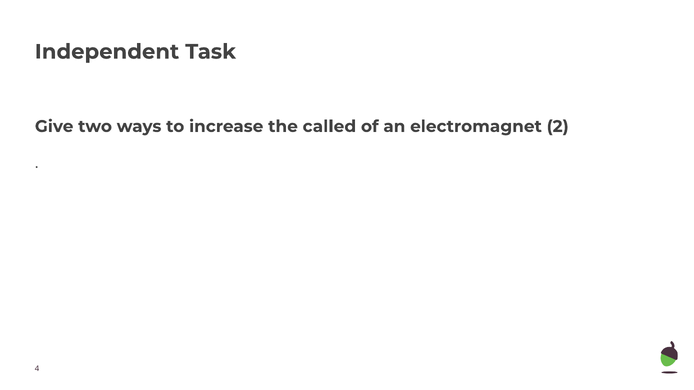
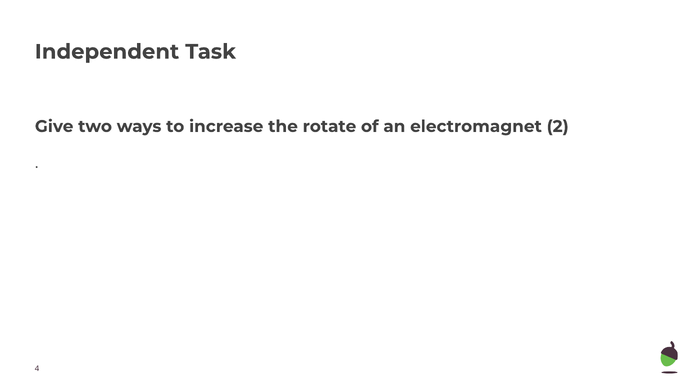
called: called -> rotate
